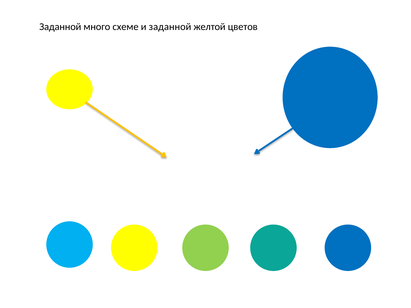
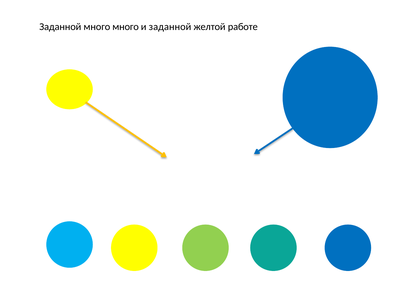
много схеме: схеме -> много
цветов: цветов -> работе
